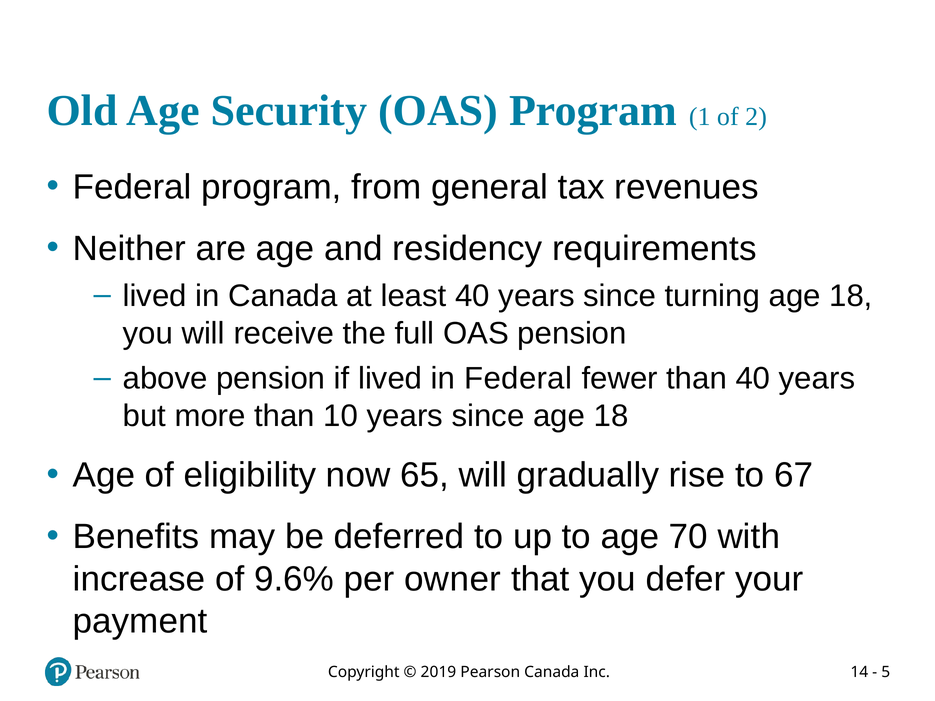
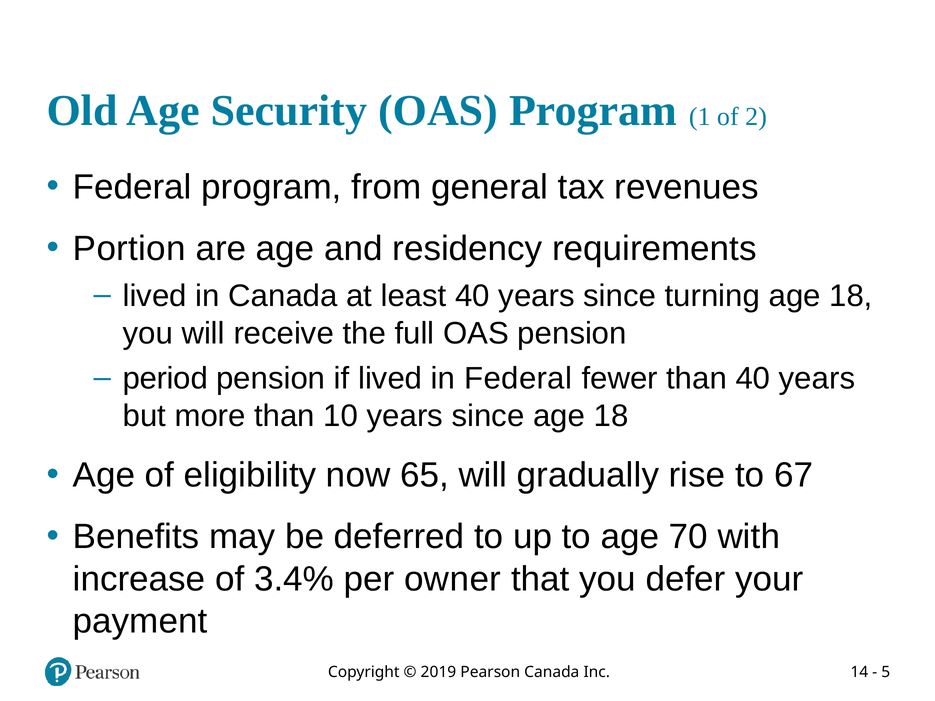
Neither: Neither -> Portion
above: above -> period
9.6%: 9.6% -> 3.4%
